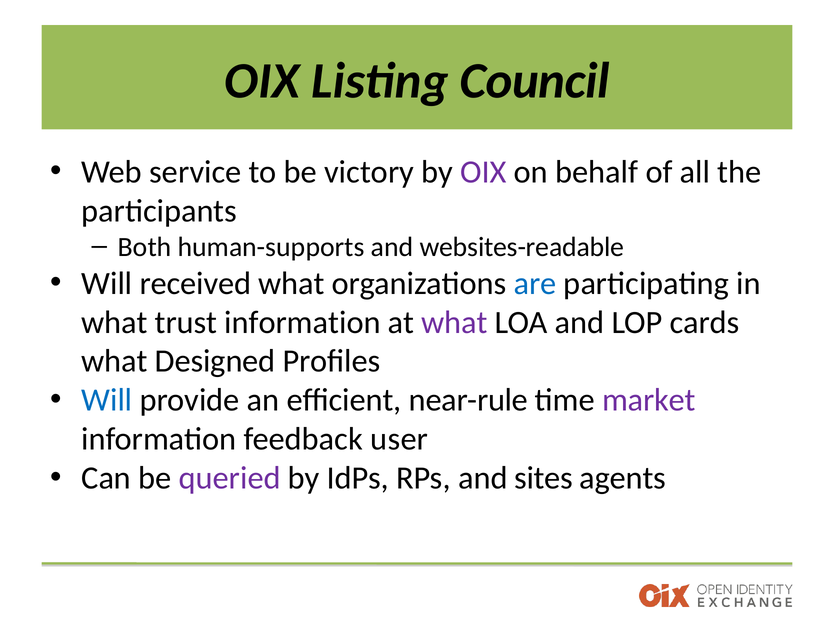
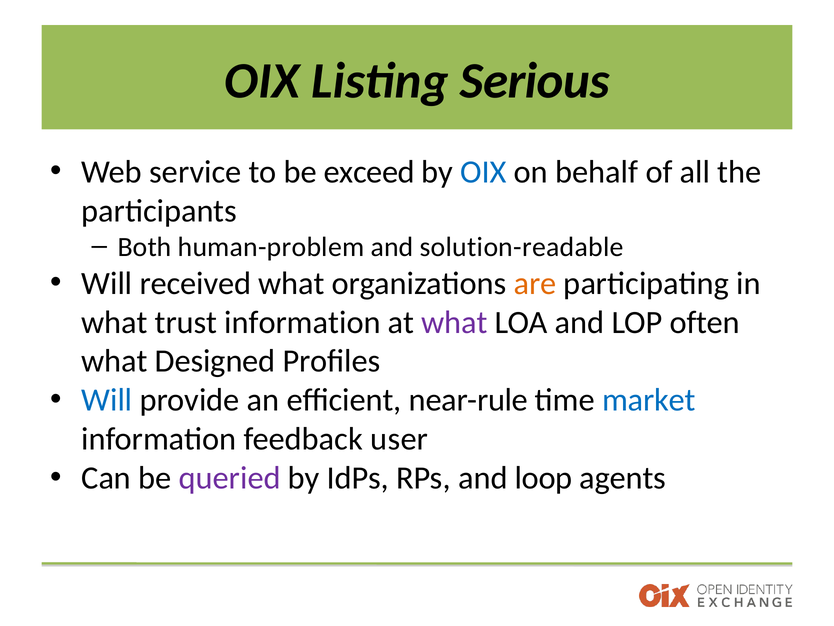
Council: Council -> Serious
victory: victory -> exceed
OIX at (483, 172) colour: purple -> blue
human-supports: human-supports -> human-problem
websites-readable: websites-readable -> solution-readable
are colour: blue -> orange
cards: cards -> often
market colour: purple -> blue
sites: sites -> loop
